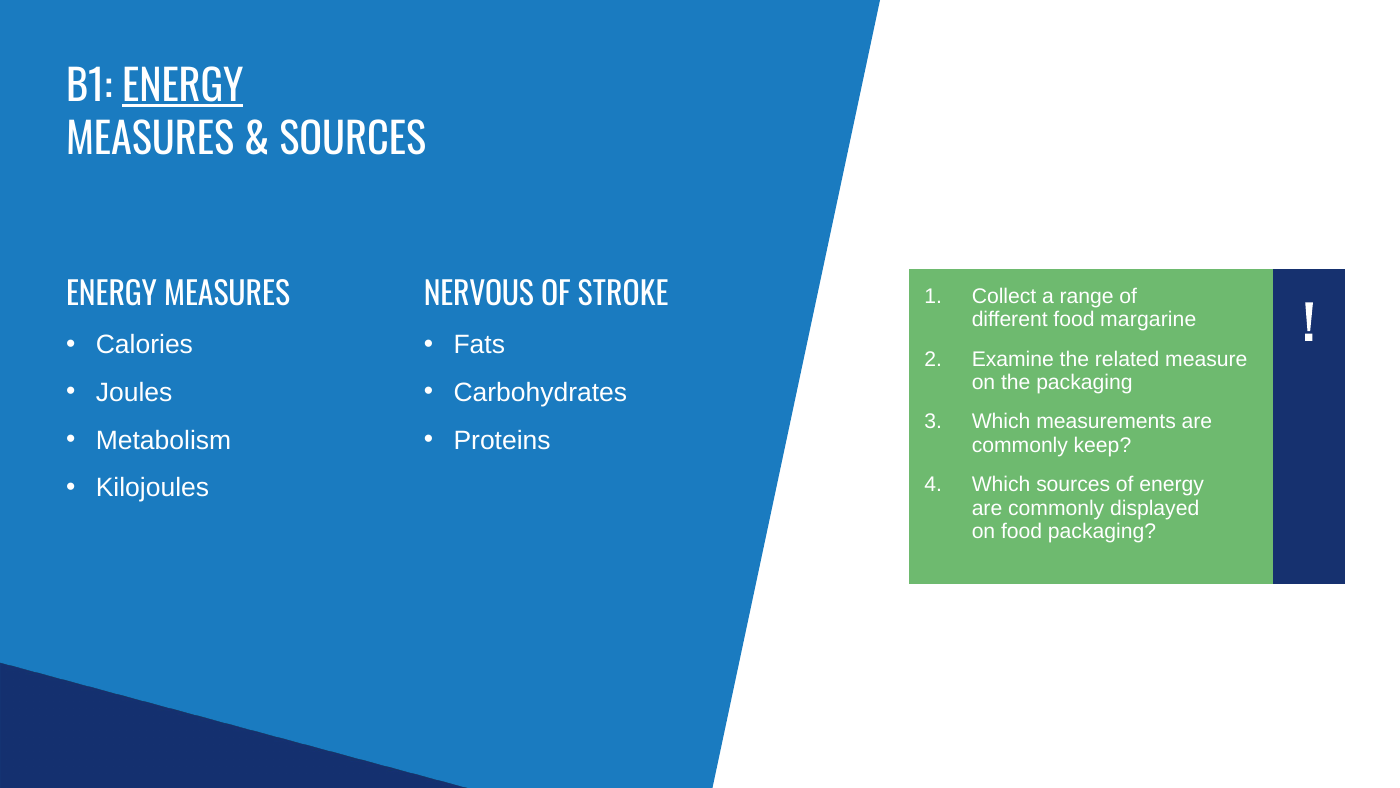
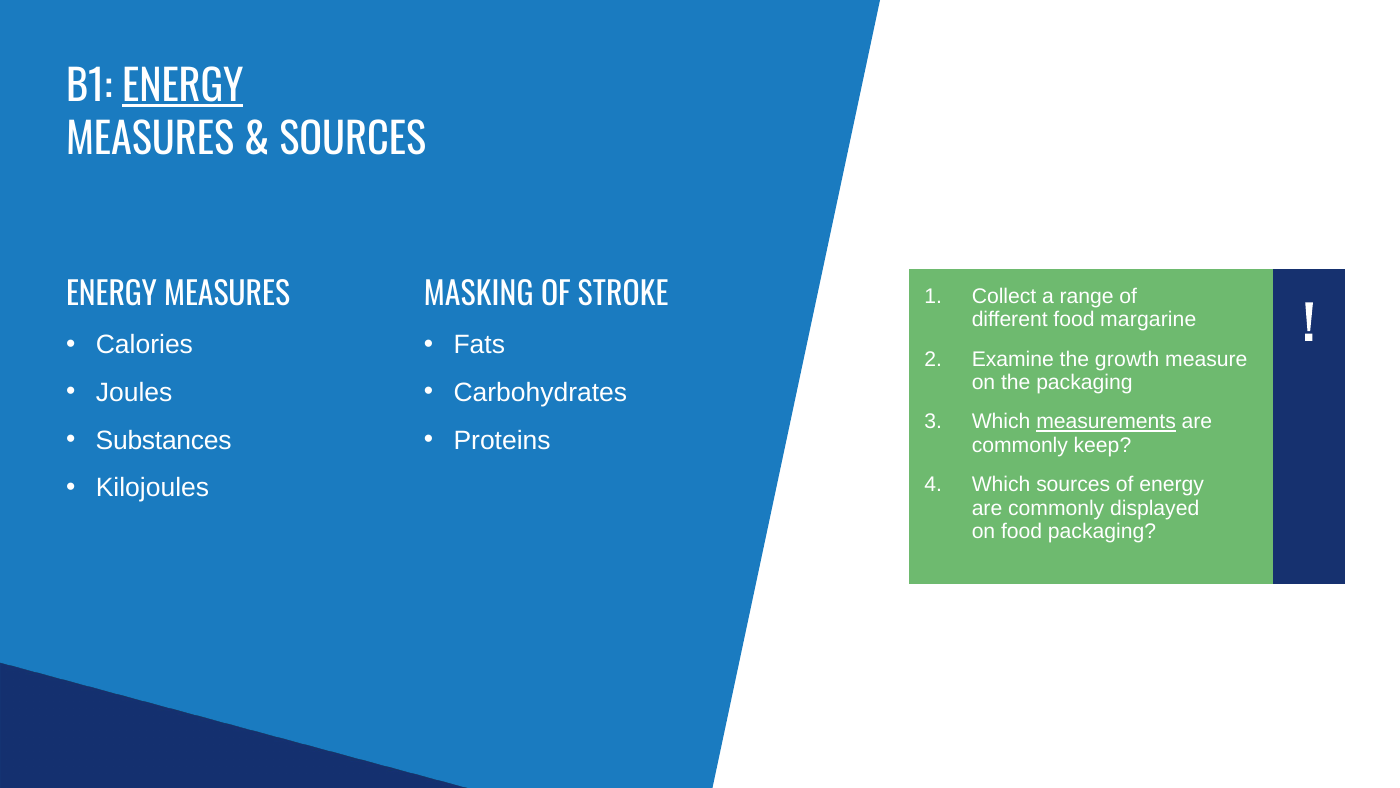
NERVOUS: NERVOUS -> MASKING
related: related -> growth
measurements underline: none -> present
Metabolism: Metabolism -> Substances
